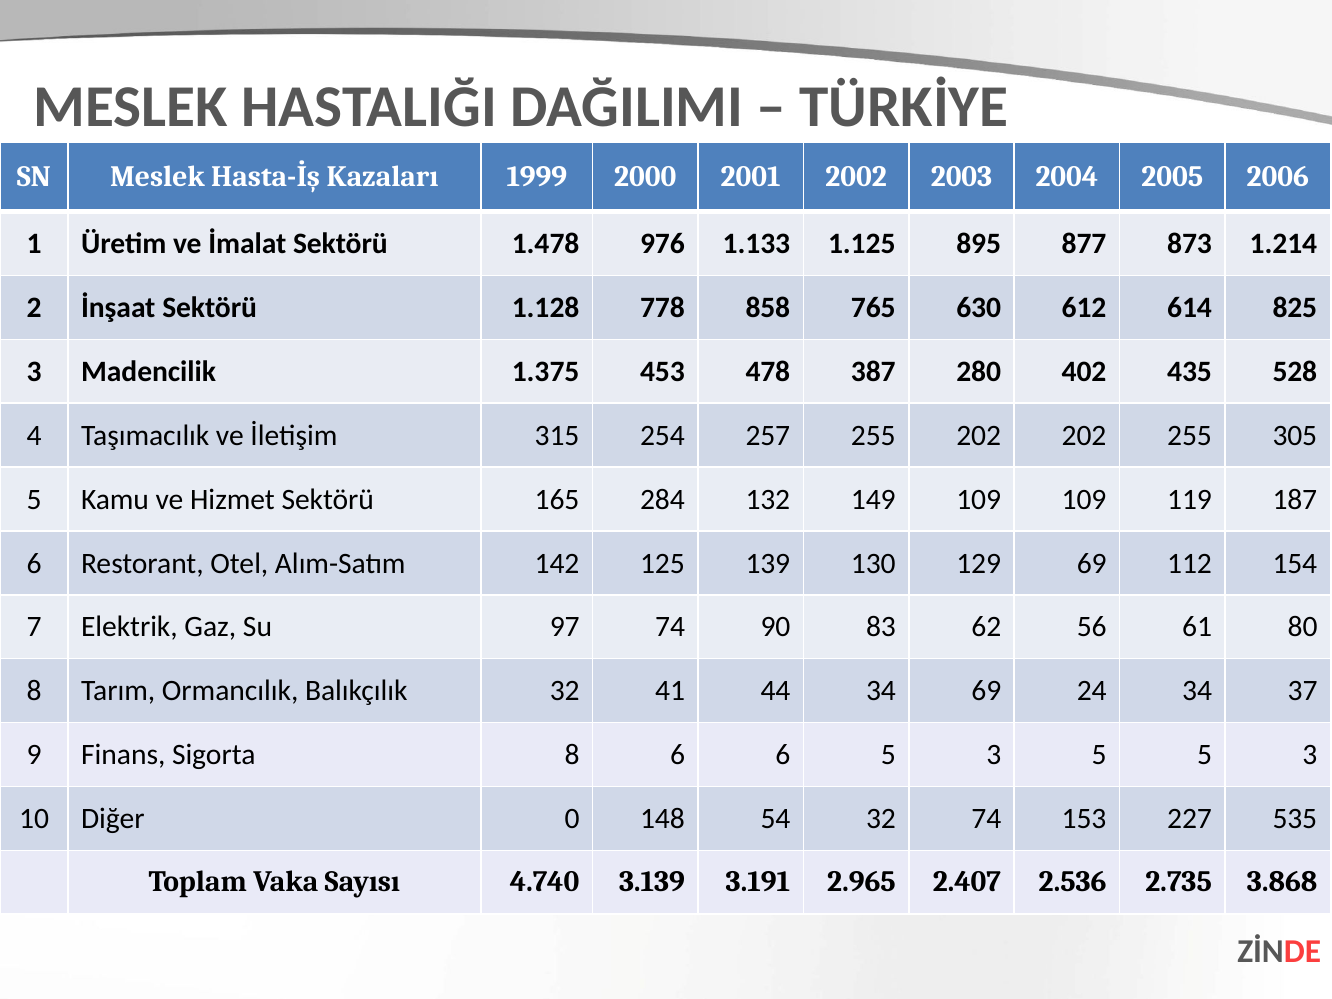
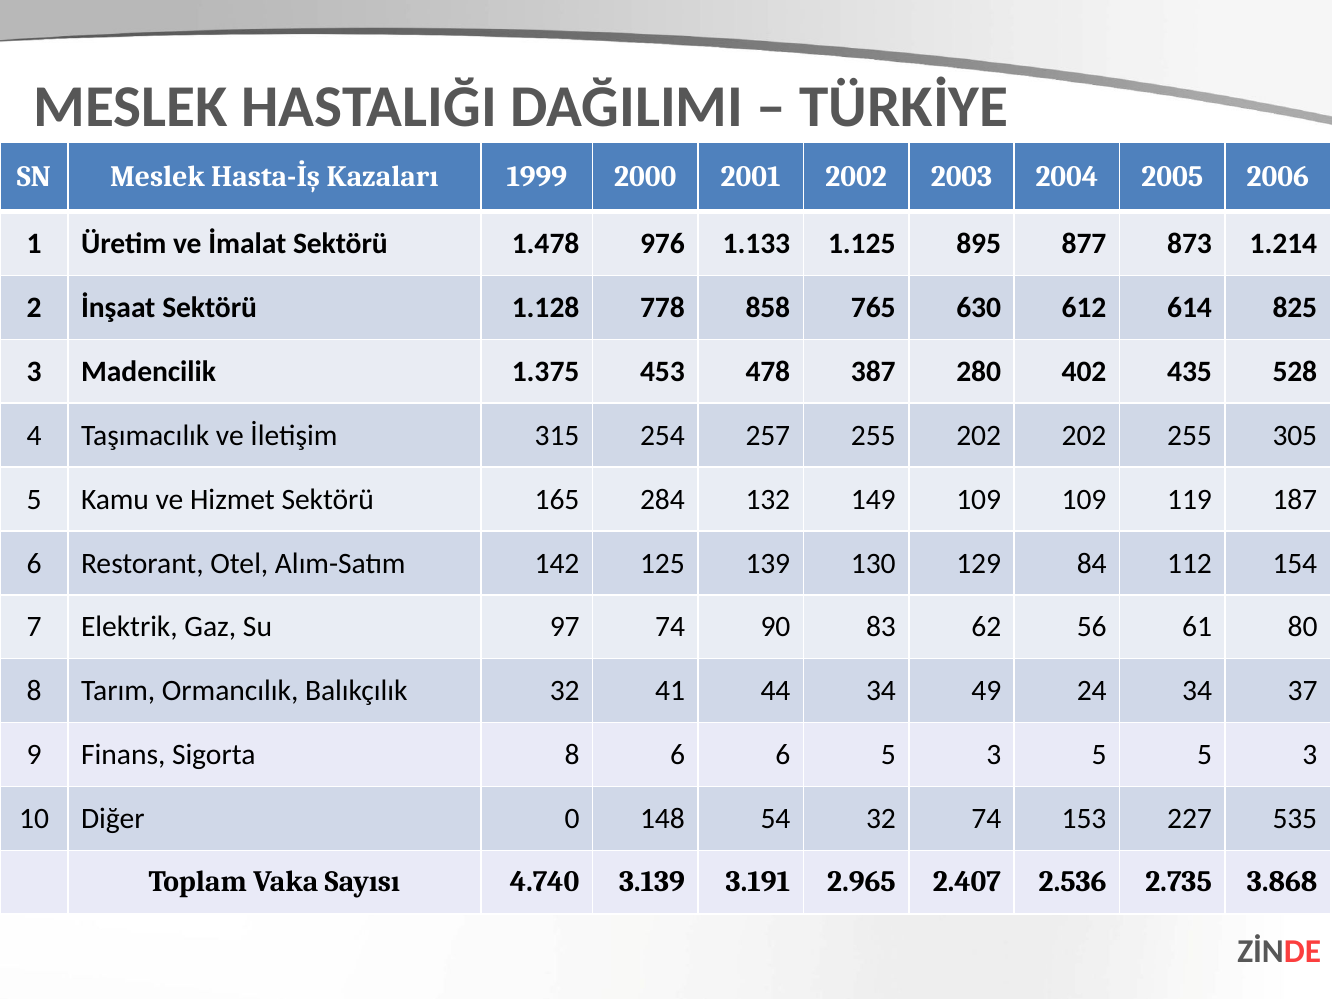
129 69: 69 -> 84
34 69: 69 -> 49
